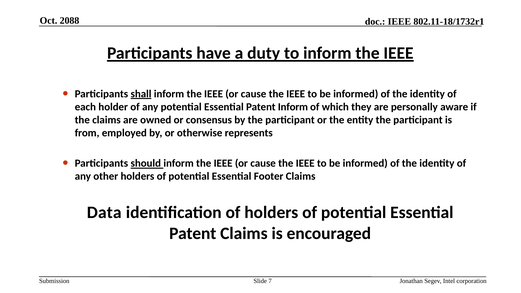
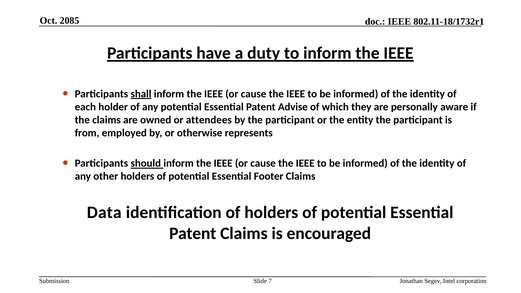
2088: 2088 -> 2085
Patent Inform: Inform -> Advise
consensus: consensus -> attendees
